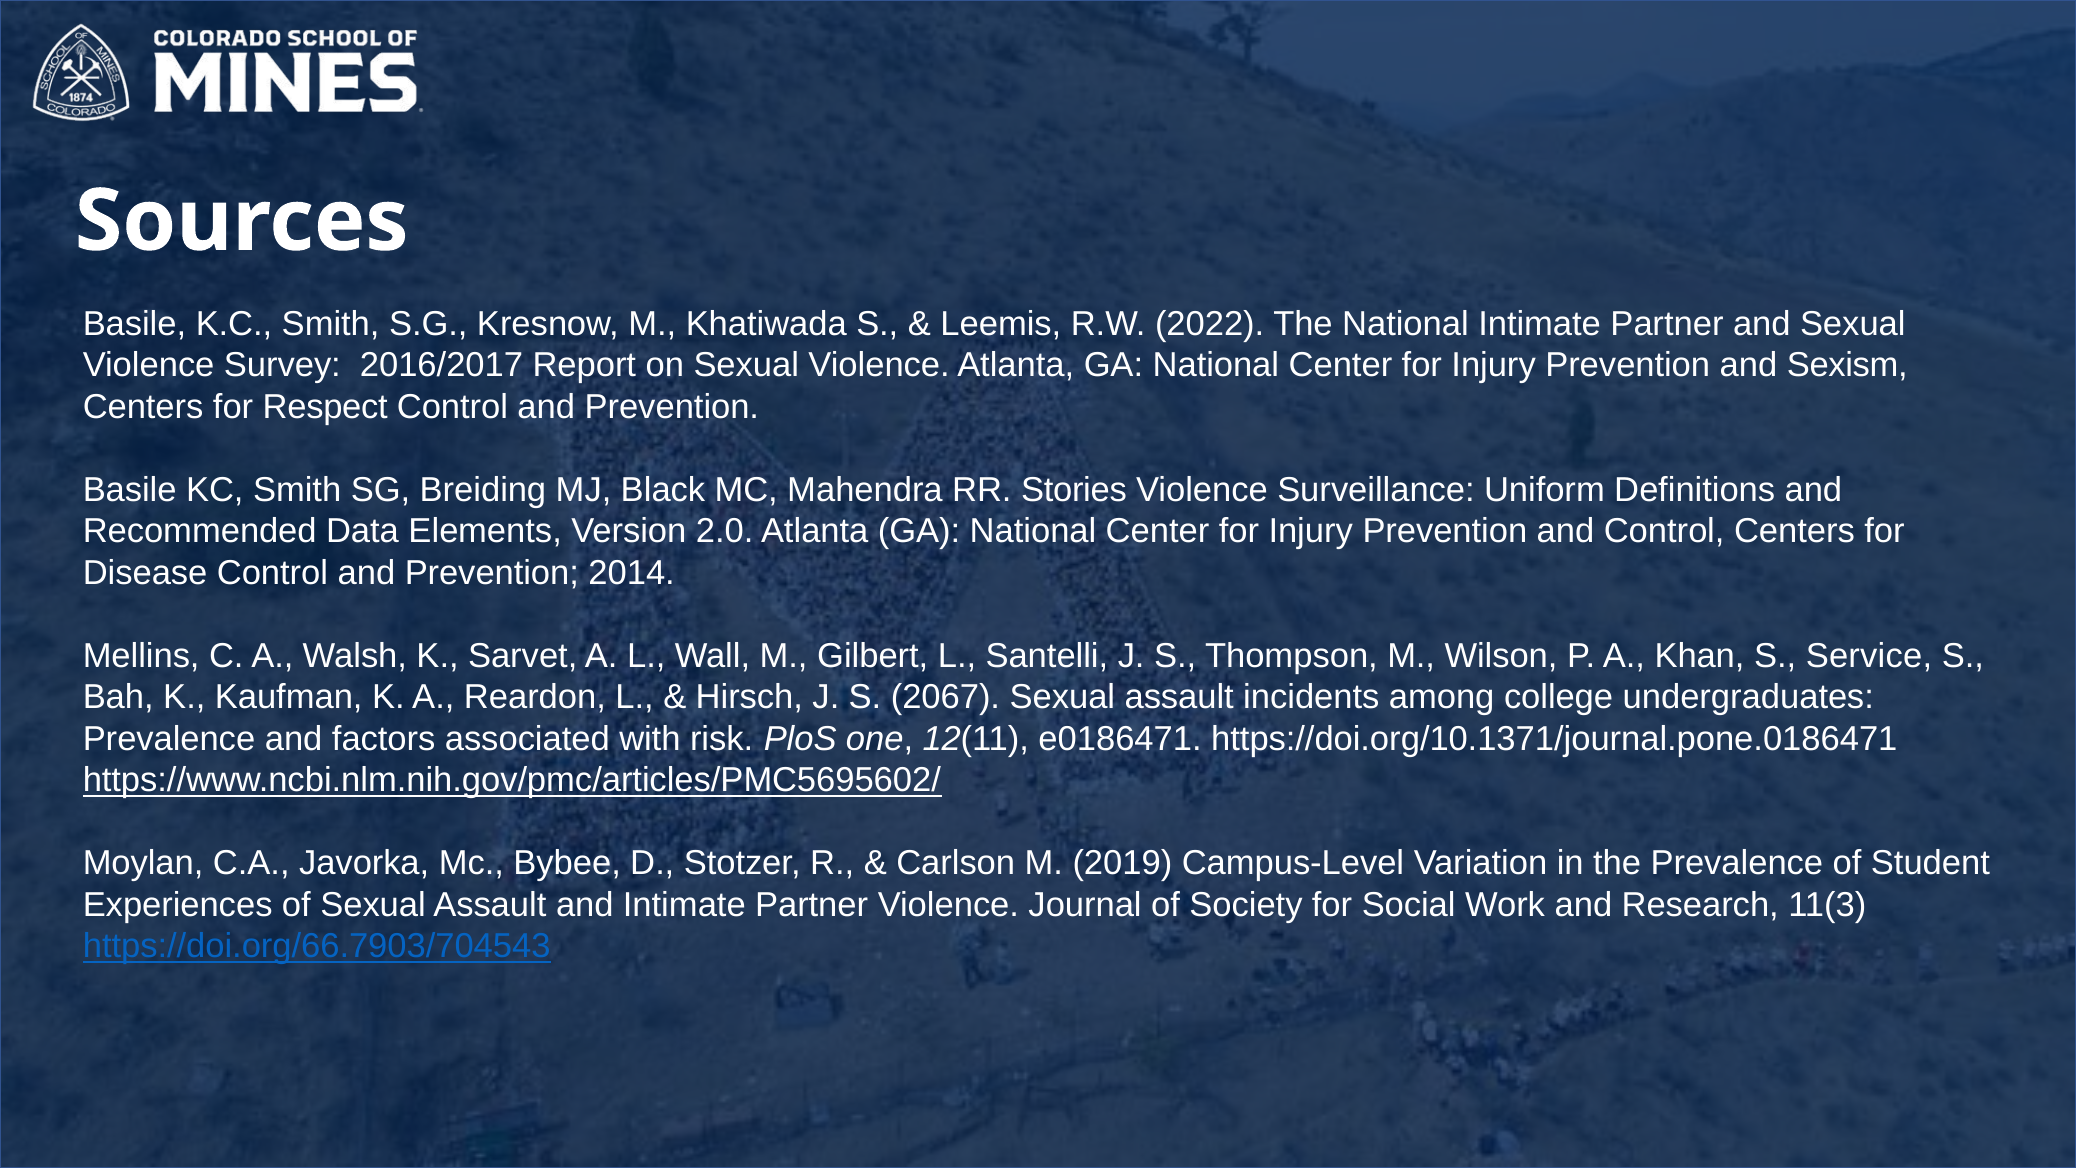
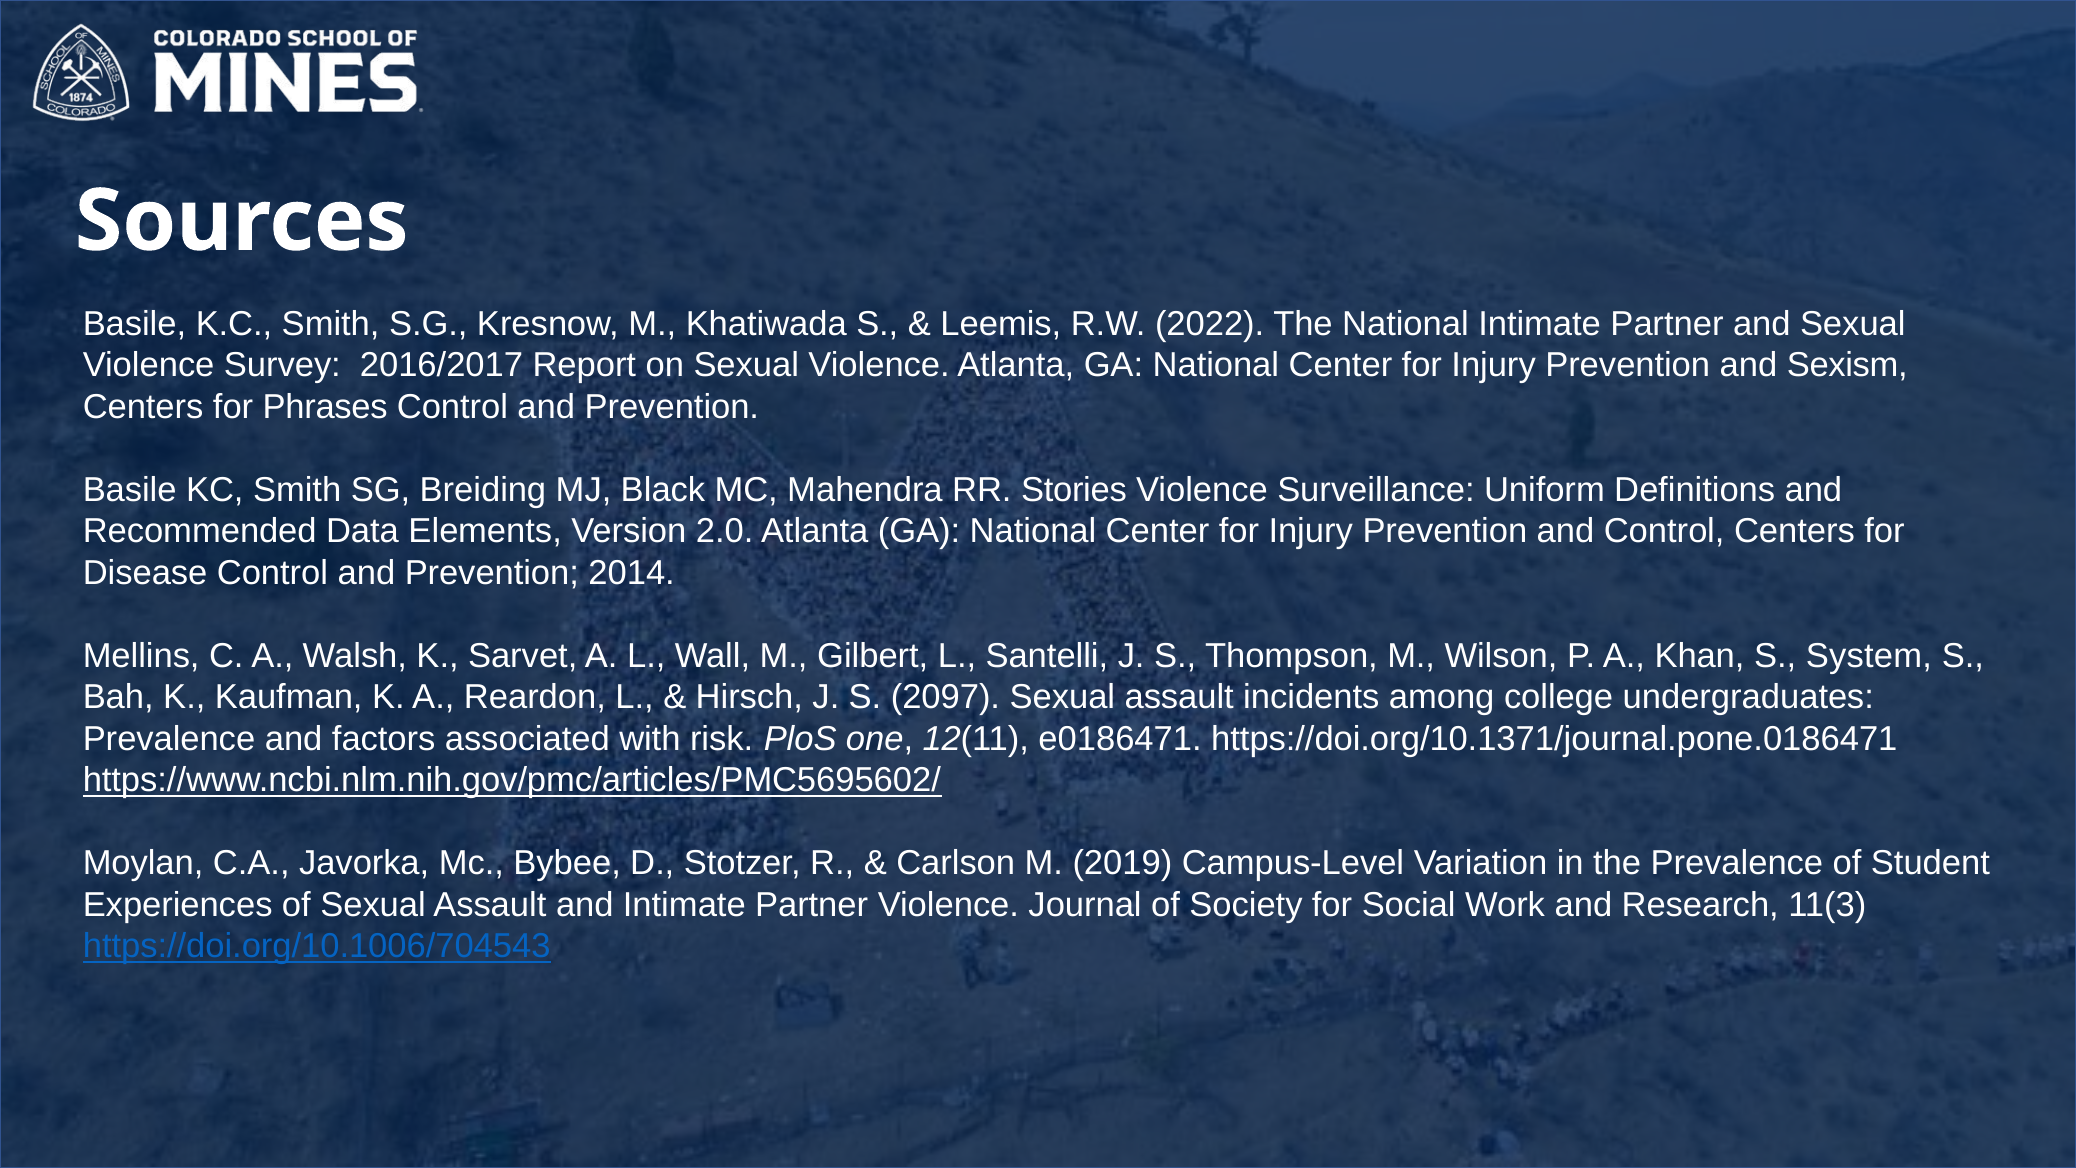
Respect: Respect -> Phrases
Service: Service -> System
2067: 2067 -> 2097
https://doi.org/66.7903/704543: https://doi.org/66.7903/704543 -> https://doi.org/10.1006/704543
